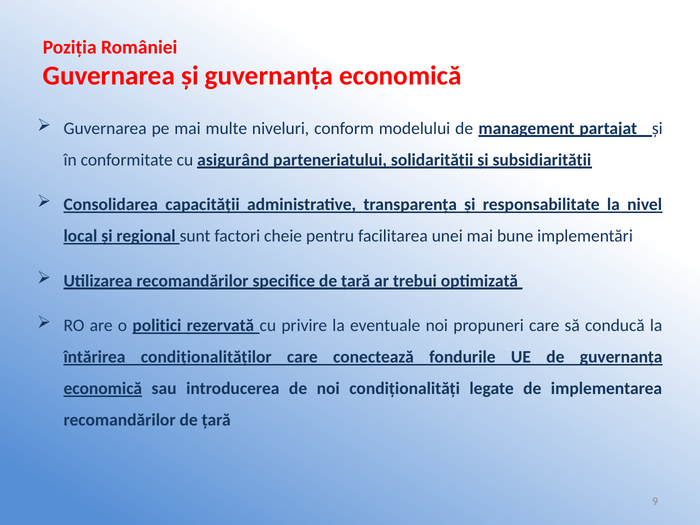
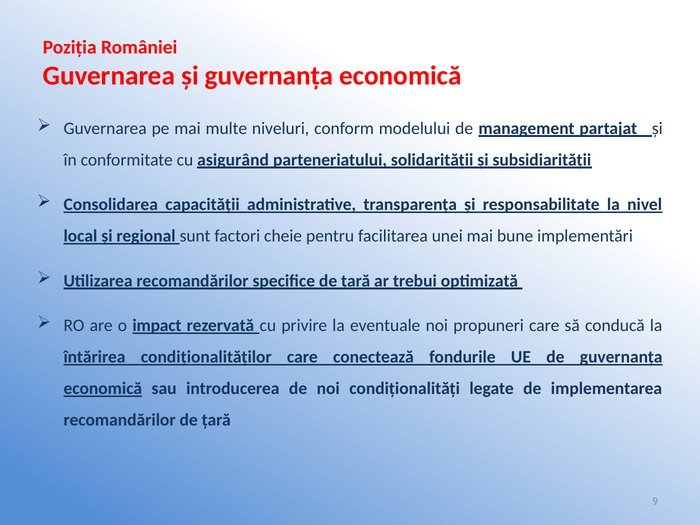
politici: politici -> impact
